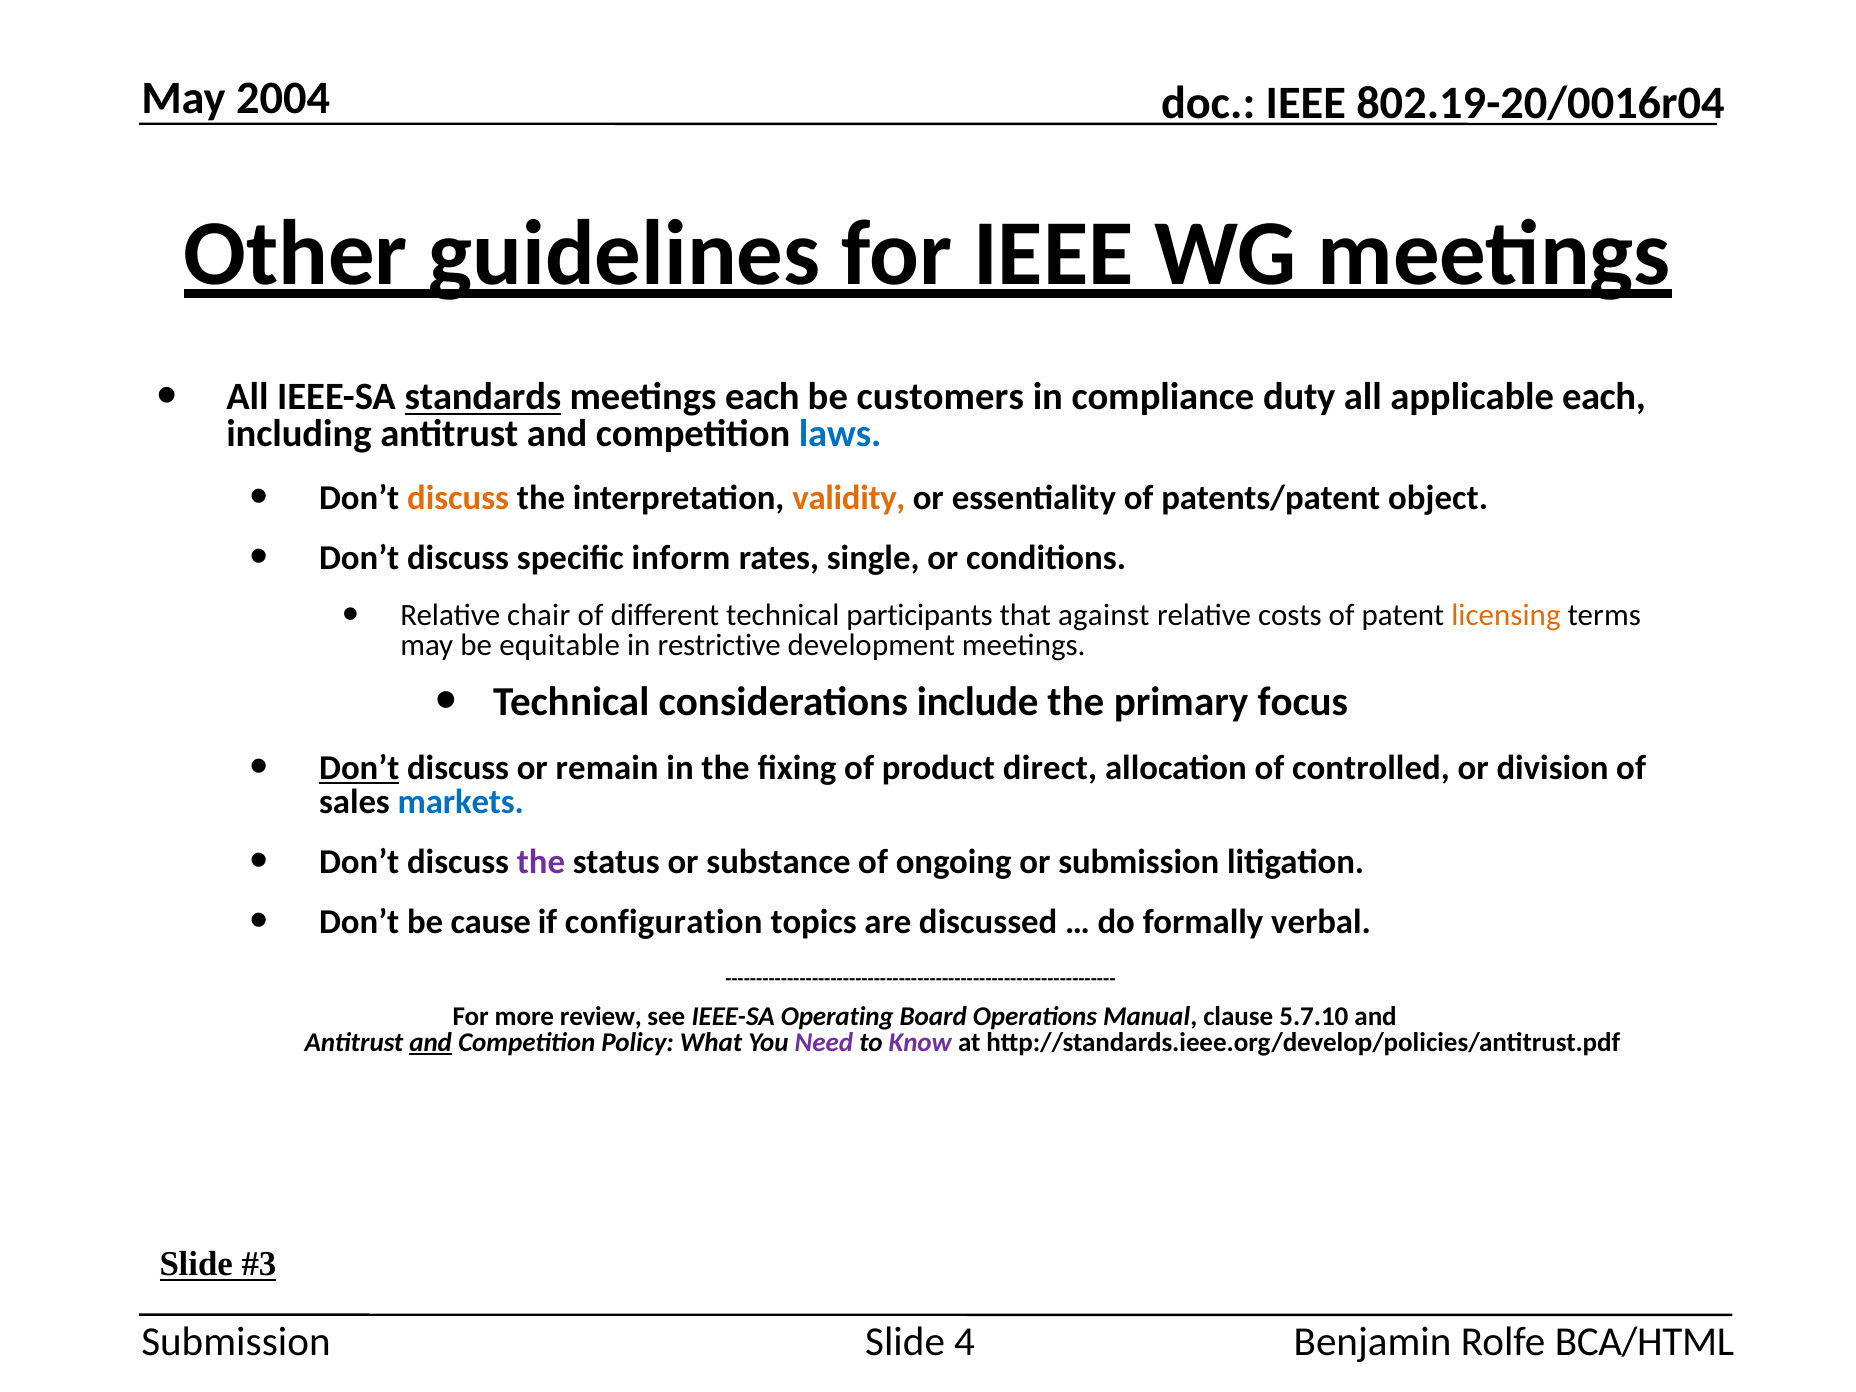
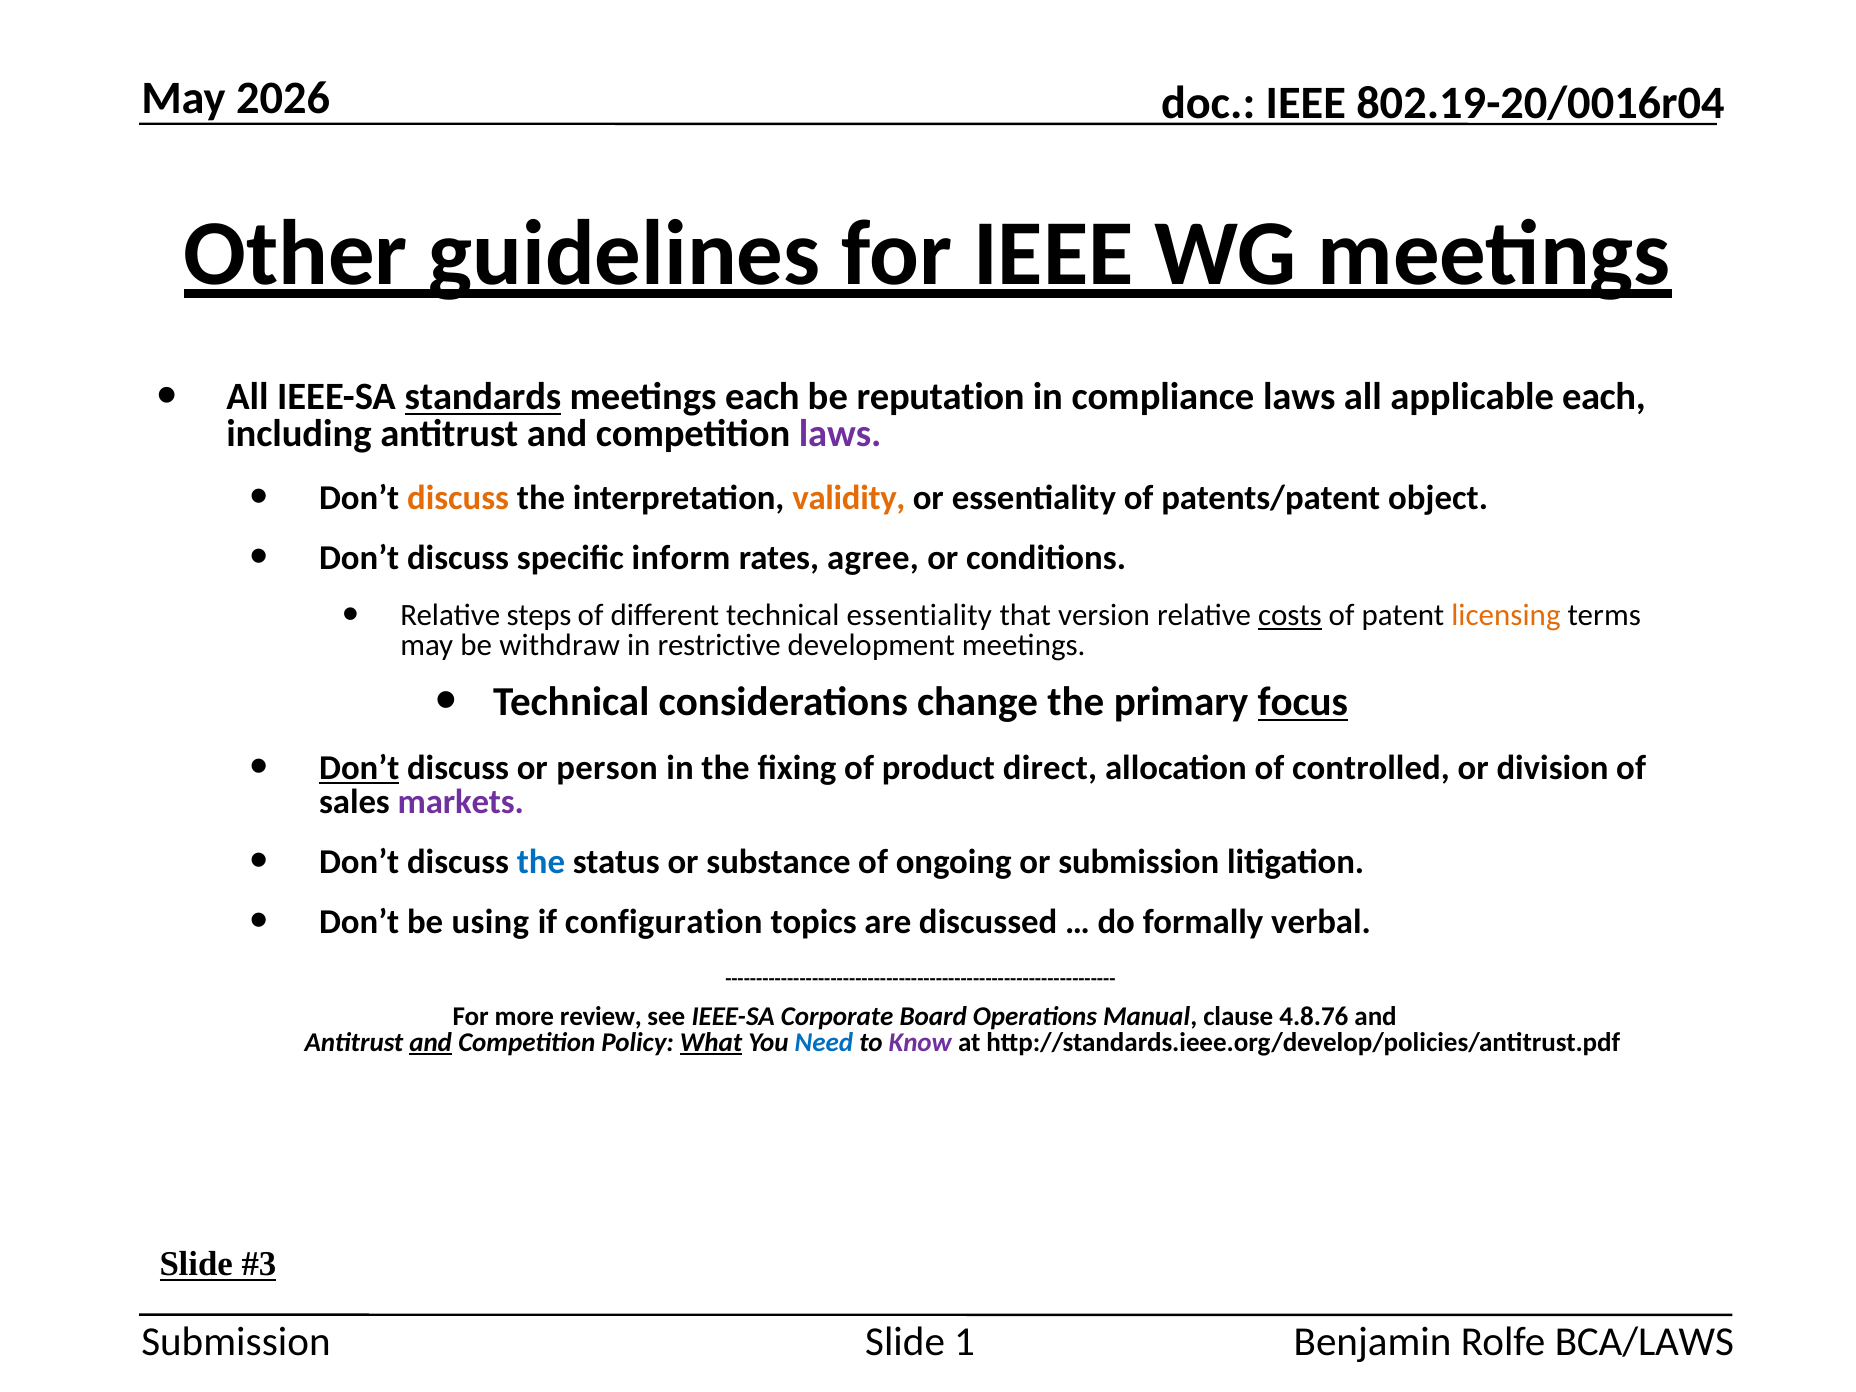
2004: 2004 -> 2026
customers: customers -> reputation
compliance duty: duty -> laws
laws at (840, 434) colour: blue -> purple
single: single -> agree
chair: chair -> steps
technical participants: participants -> essentiality
against: against -> version
costs underline: none -> present
equitable: equitable -> withdraw
include: include -> change
focus underline: none -> present
remain: remain -> person
markets colour: blue -> purple
the at (541, 862) colour: purple -> blue
cause: cause -> using
Operating: Operating -> Corporate
5.7.10: 5.7.10 -> 4.8.76
What underline: none -> present
Need colour: purple -> blue
4: 4 -> 1
BCA/HTML: BCA/HTML -> BCA/LAWS
